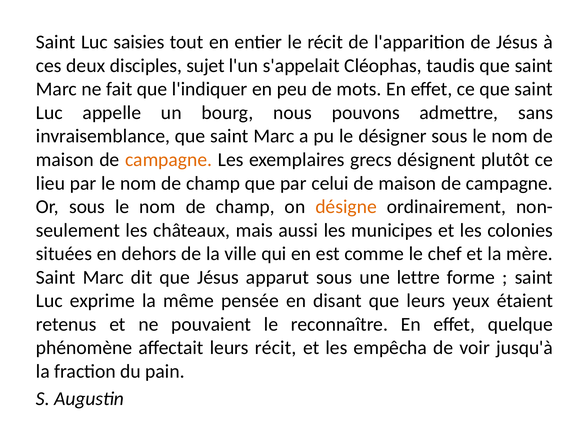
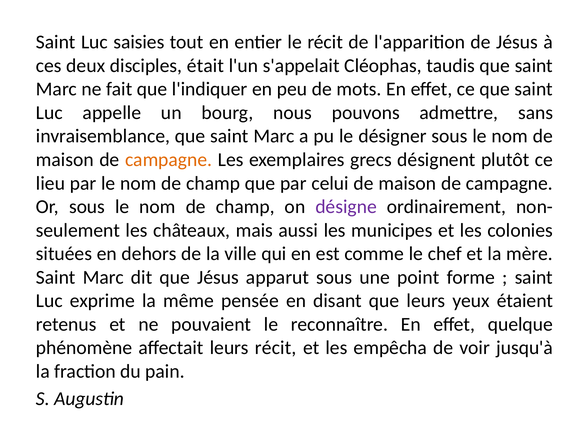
sujet: sujet -> était
désigne colour: orange -> purple
lettre: lettre -> point
